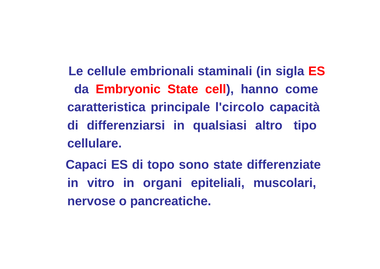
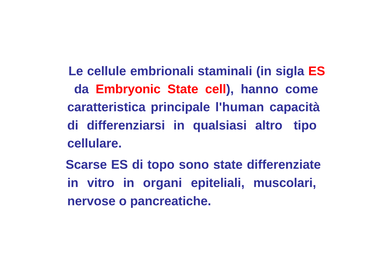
l'circolo: l'circolo -> l'human
Capaci: Capaci -> Scarse
